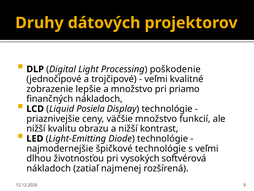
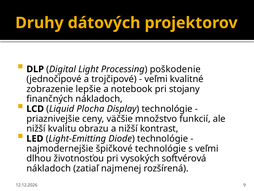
a množstvo: množstvo -> notebook
priamo: priamo -> stojany
Posiela: Posiela -> Plocha
